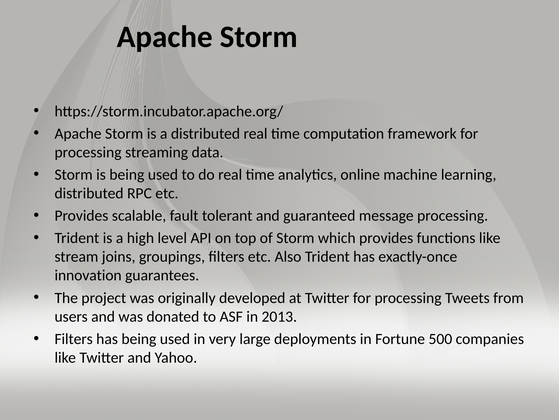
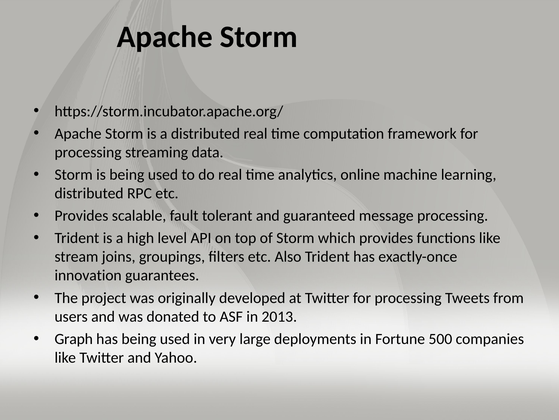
Filters at (74, 338): Filters -> Graph
